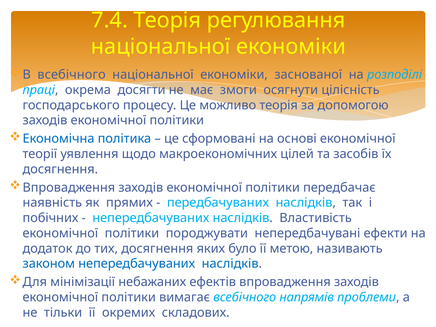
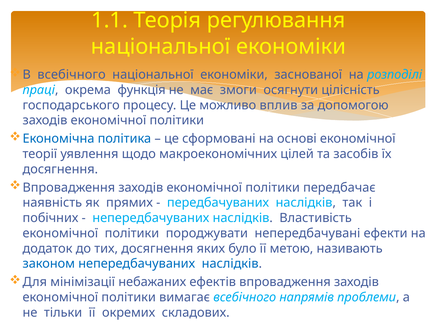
7.4: 7.4 -> 1.1
досягти: досягти -> функція
можливо теорія: теорія -> вплив
